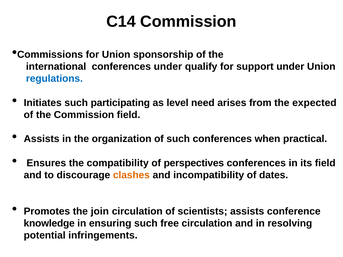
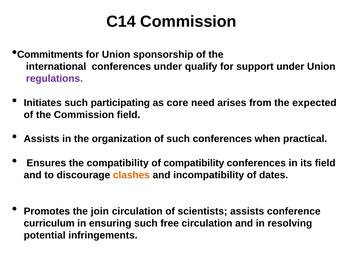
Commissions: Commissions -> Commitments
regulations colour: blue -> purple
level: level -> core
of perspectives: perspectives -> compatibility
knowledge: knowledge -> curriculum
